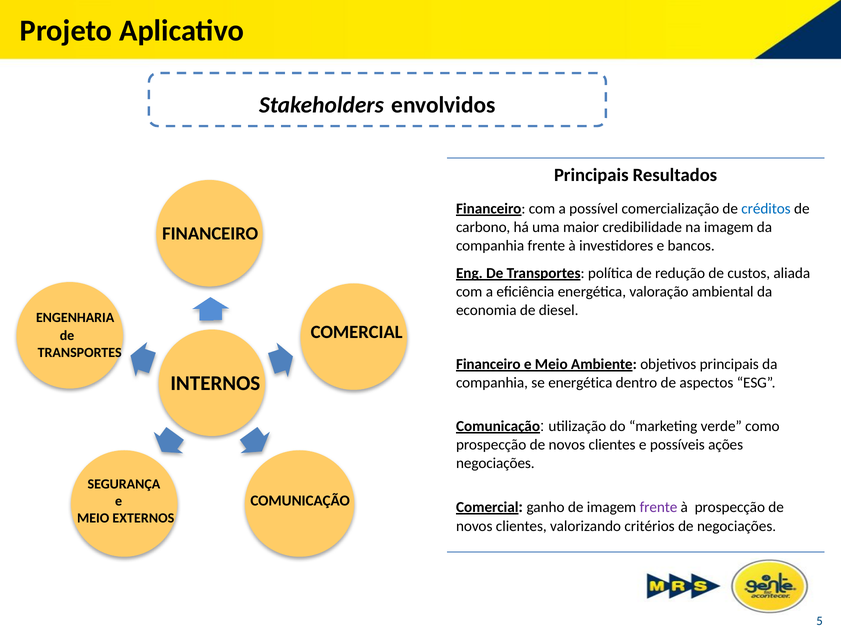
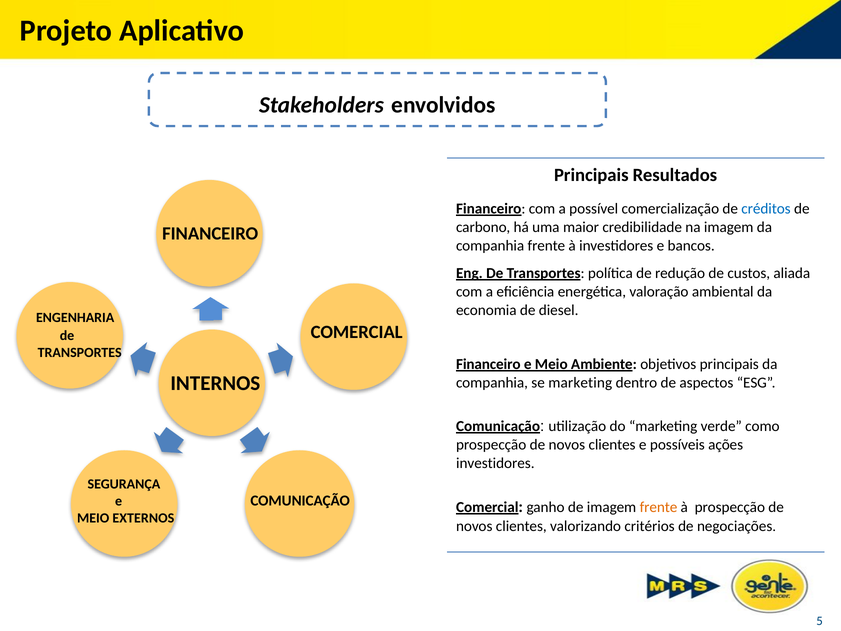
se energética: energética -> marketing
negociações at (495, 463): negociações -> investidores
frente at (659, 507) colour: purple -> orange
